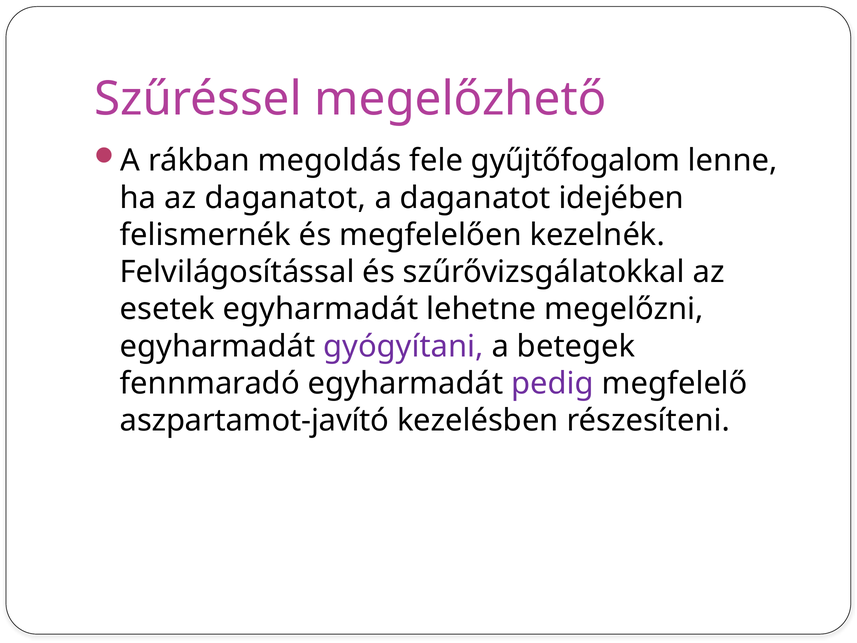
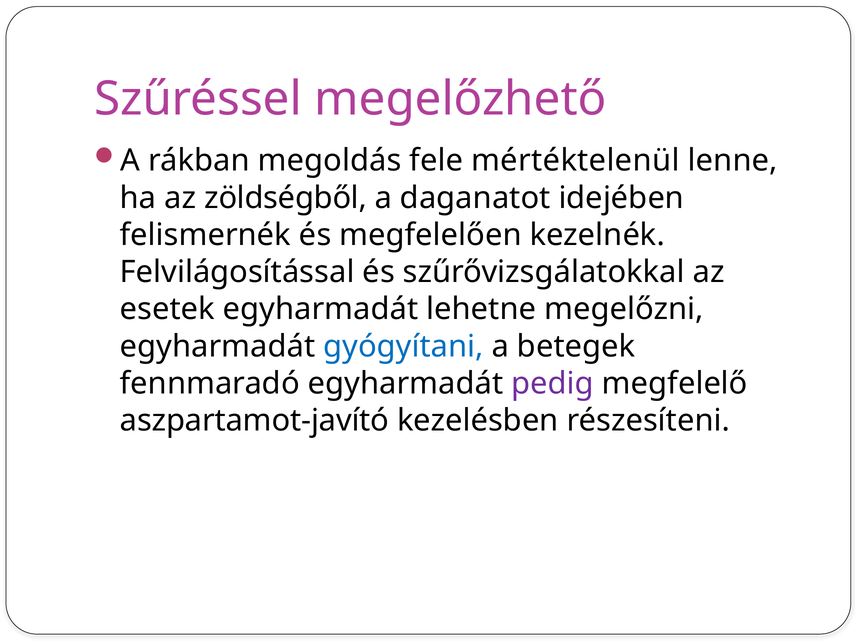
gyűjtőfogalom: gyűjtőfogalom -> mértéktelenül
az daganatot: daganatot -> zöldségből
gyógyítani colour: purple -> blue
